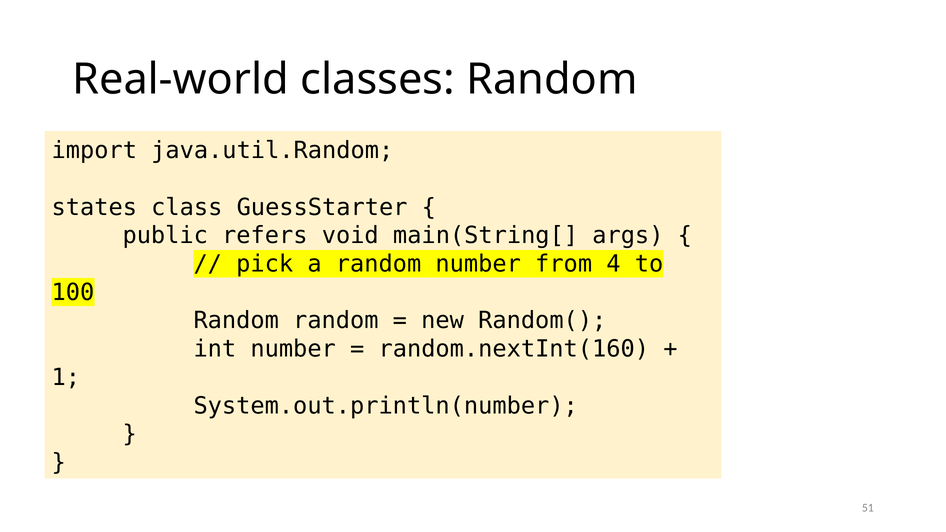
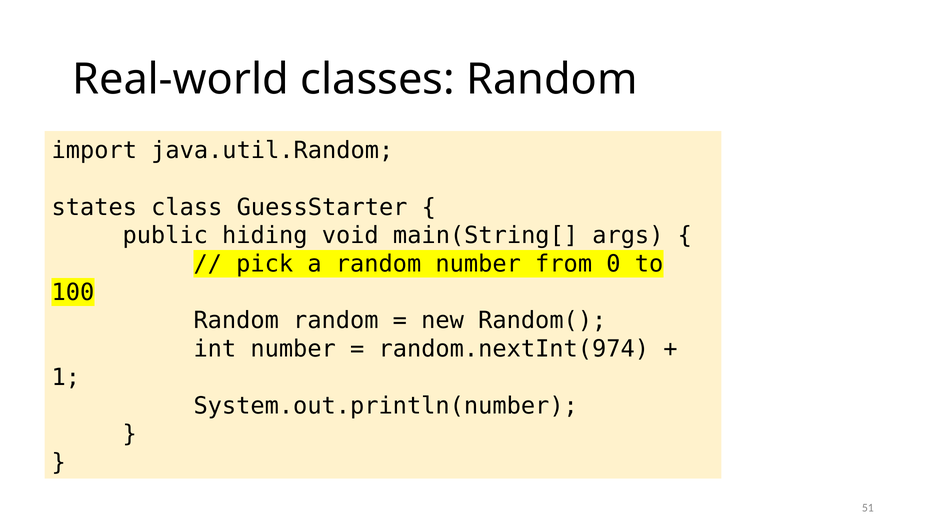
refers: refers -> hiding
4: 4 -> 0
random.nextInt(160: random.nextInt(160 -> random.nextInt(974
